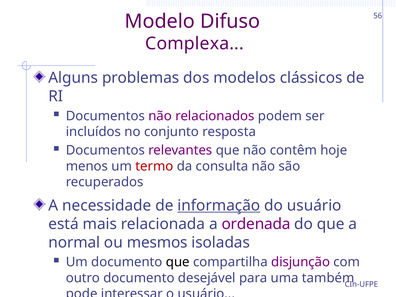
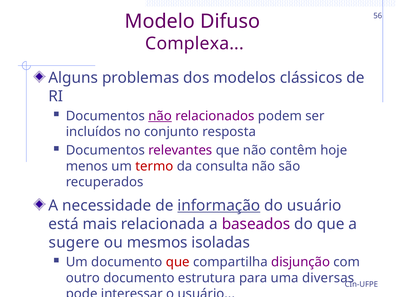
não at (160, 116) underline: none -> present
ordenada: ordenada -> baseados
normal: normal -> sugere
que at (178, 262) colour: black -> red
desejável: desejável -> estrutura
também: também -> diversas
